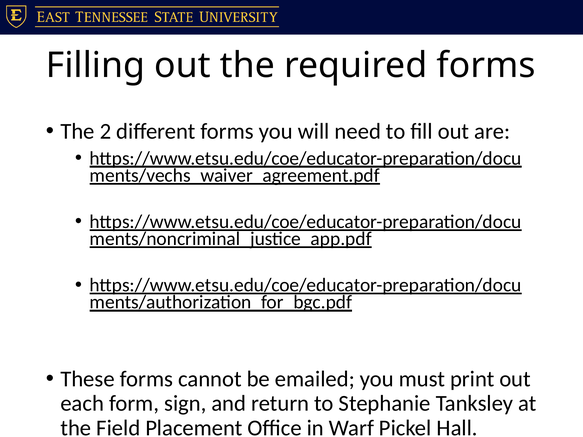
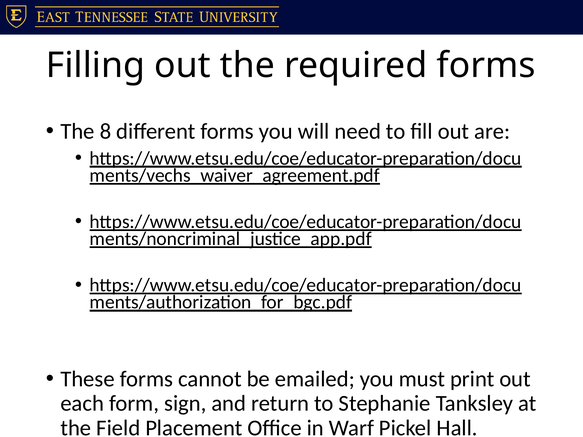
2: 2 -> 8
